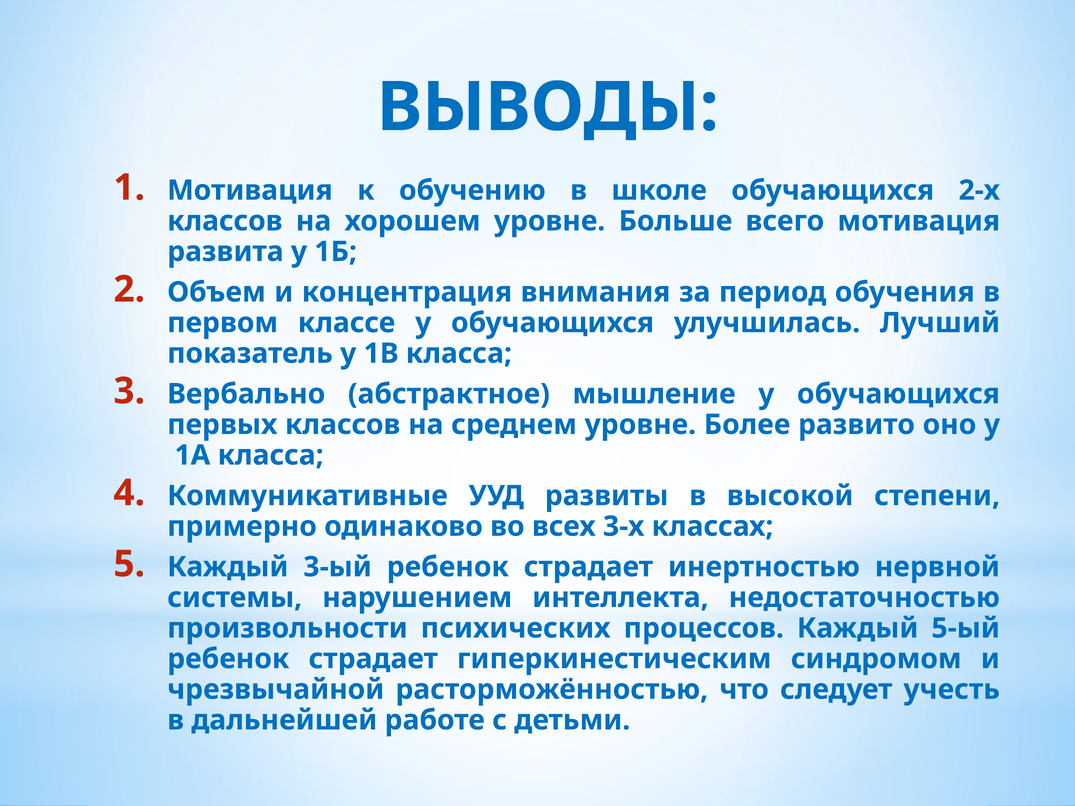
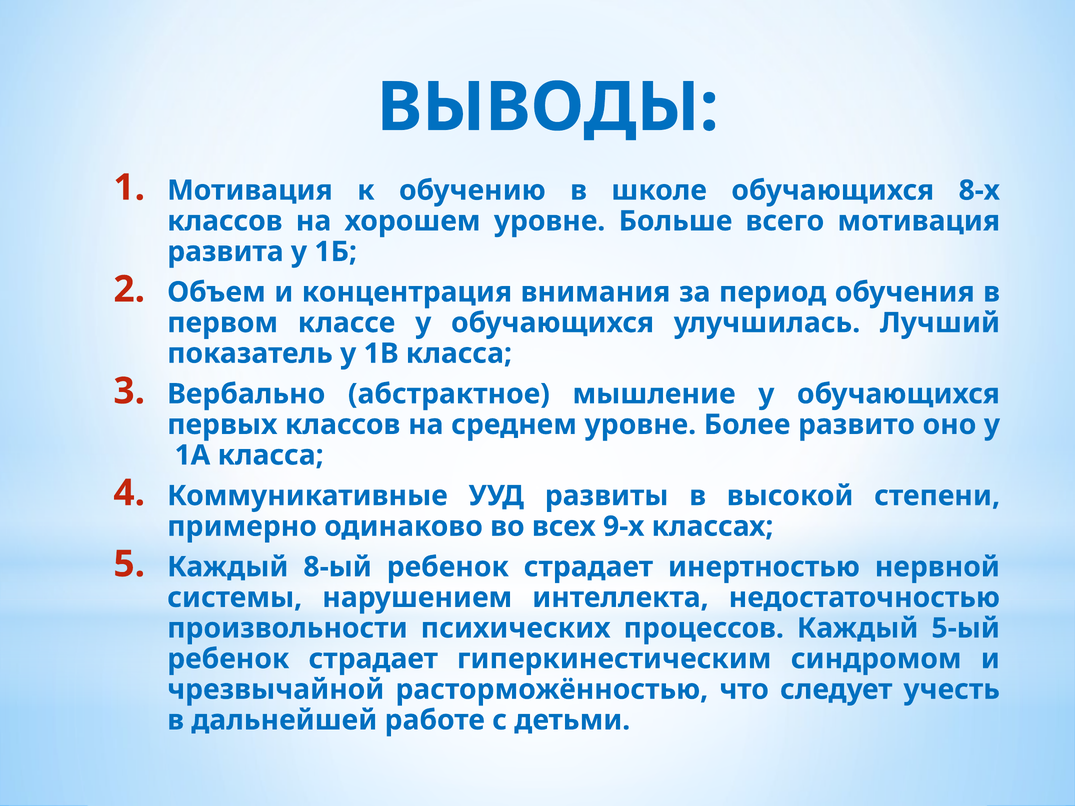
2-х: 2-х -> 8-х
3-х: 3-х -> 9-х
3-ый: 3-ый -> 8-ый
